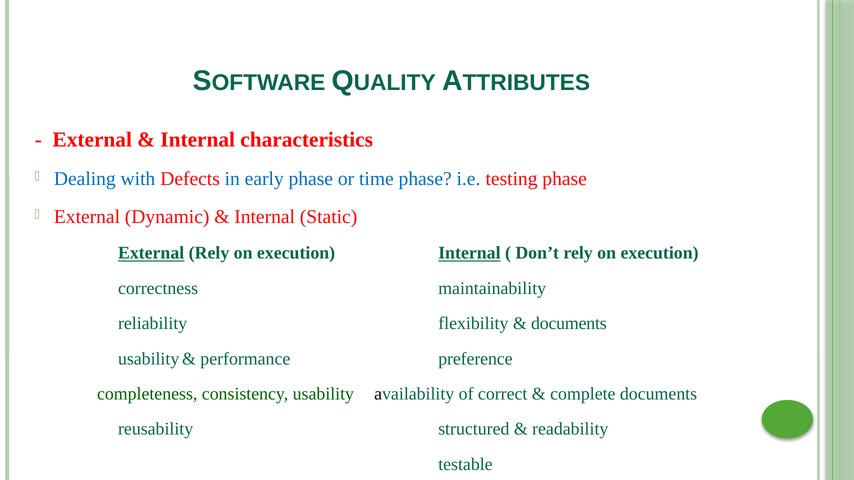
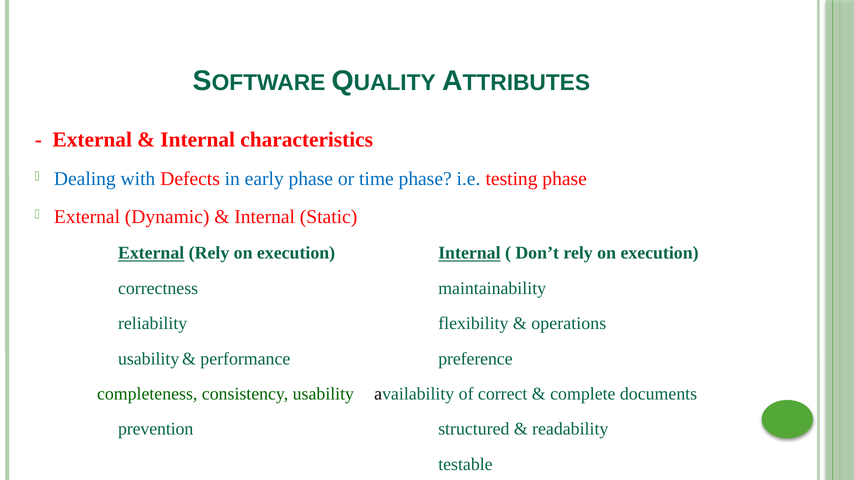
documents at (569, 324): documents -> operations
reusability: reusability -> prevention
